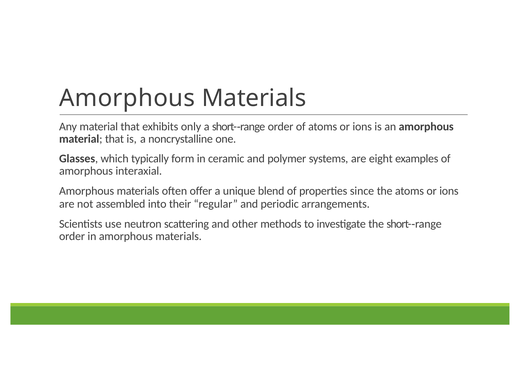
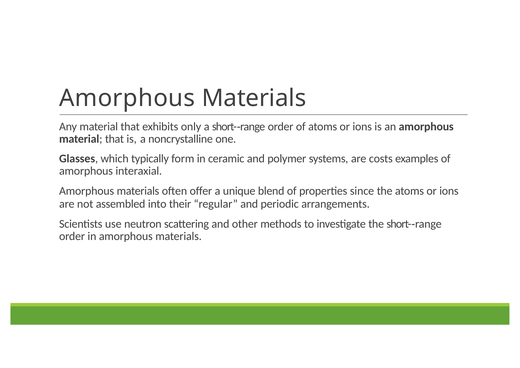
eight: eight -> costs
